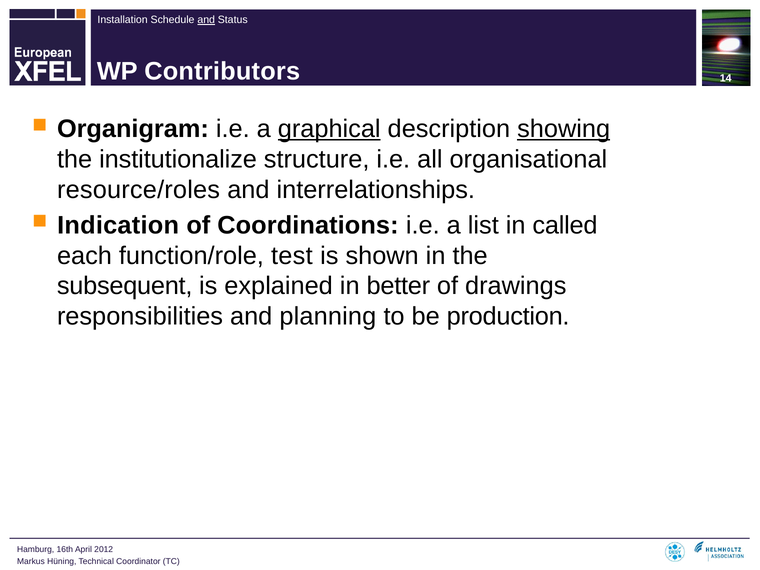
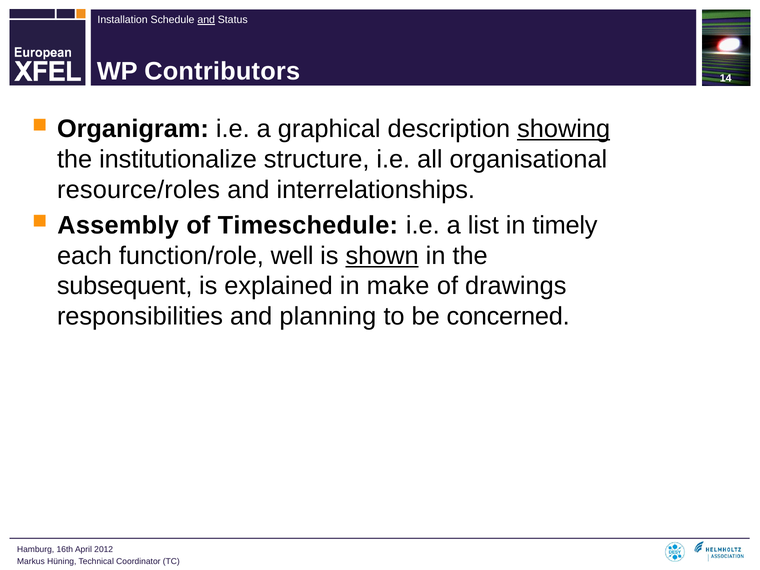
graphical underline: present -> none
Indication: Indication -> Assembly
Coordinations: Coordinations -> Timeschedule
called: called -> timely
test: test -> well
shown underline: none -> present
better: better -> make
production: production -> concerned
